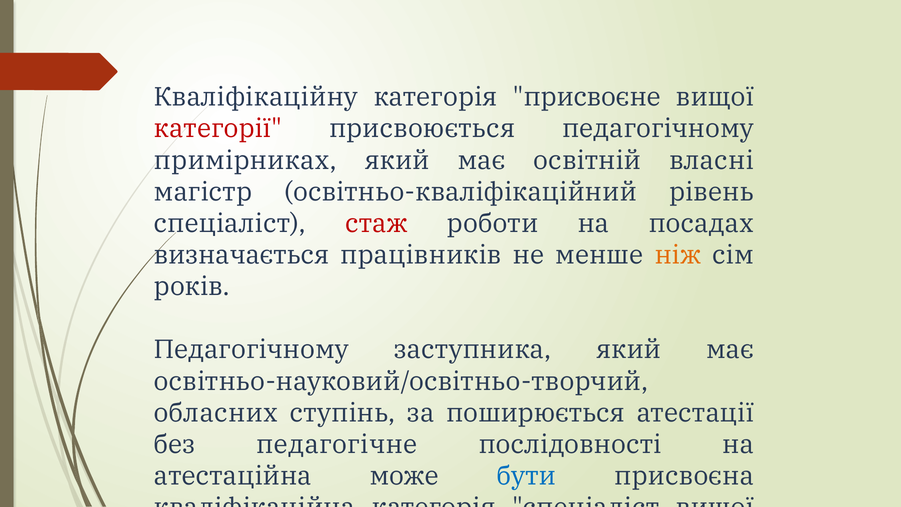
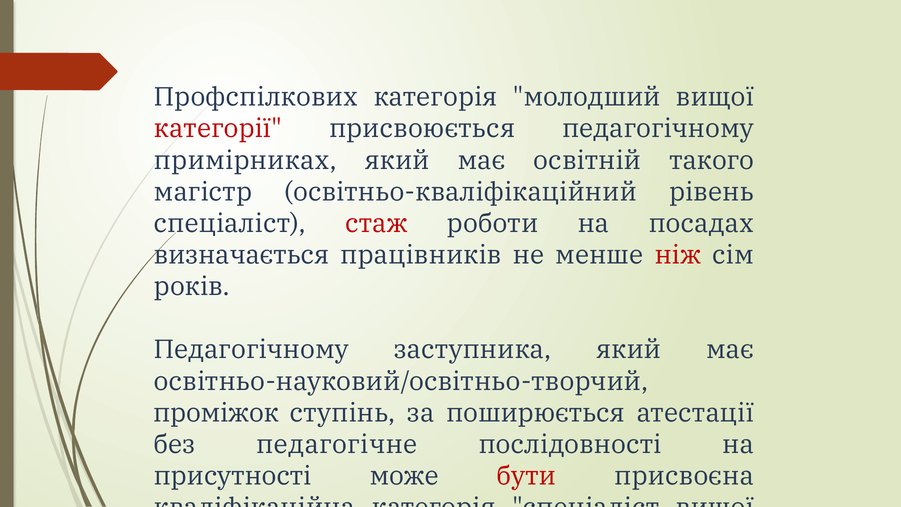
Кваліфікаційну: Кваліфікаційну -> Профспілкових
присвоєне: присвоєне -> молодший
власні: власні -> такого
ніж at (678, 255) colour: orange -> red
обласних: обласних -> проміжок
атестаційна: атестаційна -> присутності
бути colour: blue -> red
